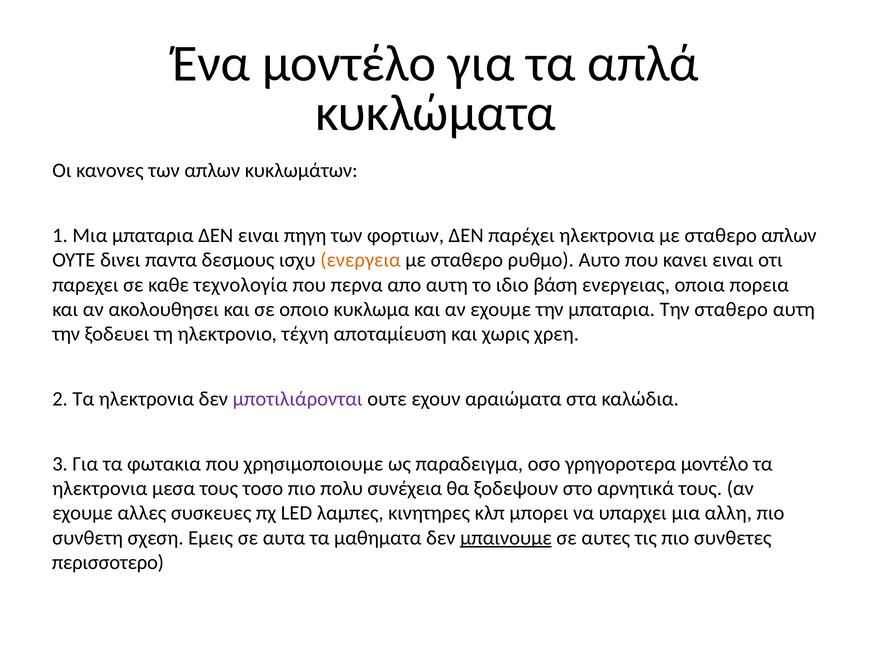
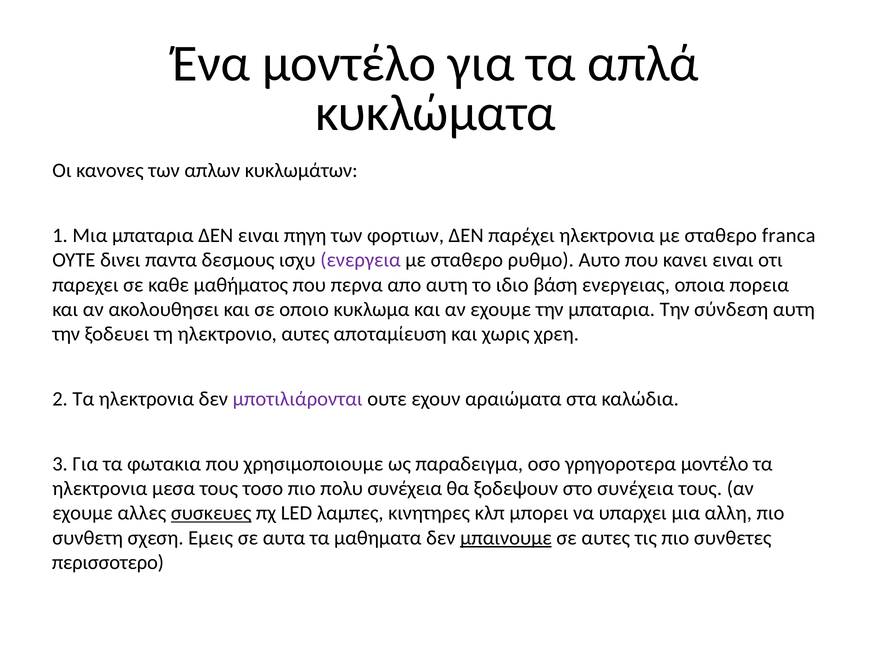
σταθερο απλων: απλων -> franca
ενεργεια colour: orange -> purple
τεχνολογία: τεχνολογία -> μαθήματος
Την σταθερο: σταθερο -> σύνδεση
ηλεκτρονιο τέχνη: τέχνη -> αυτες
στο αρνητικά: αρνητικά -> συνέχεια
συσκευες underline: none -> present
